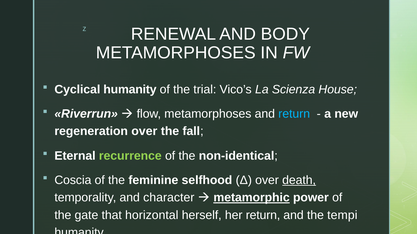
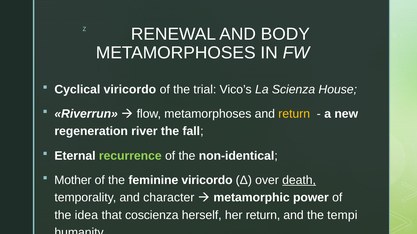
Cyclical humanity: humanity -> viricordo
return at (294, 114) colour: light blue -> yellow
regeneration over: over -> river
Coscia: Coscia -> Mother
feminine selfhood: selfhood -> viricordo
metamorphic underline: present -> none
gate: gate -> idea
horizontal: horizontal -> coscienza
